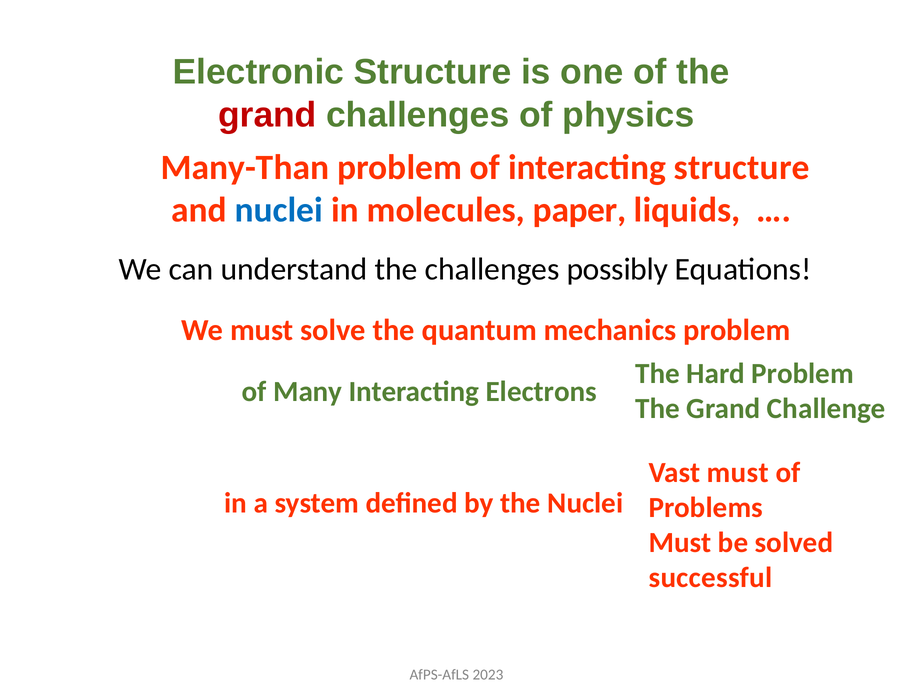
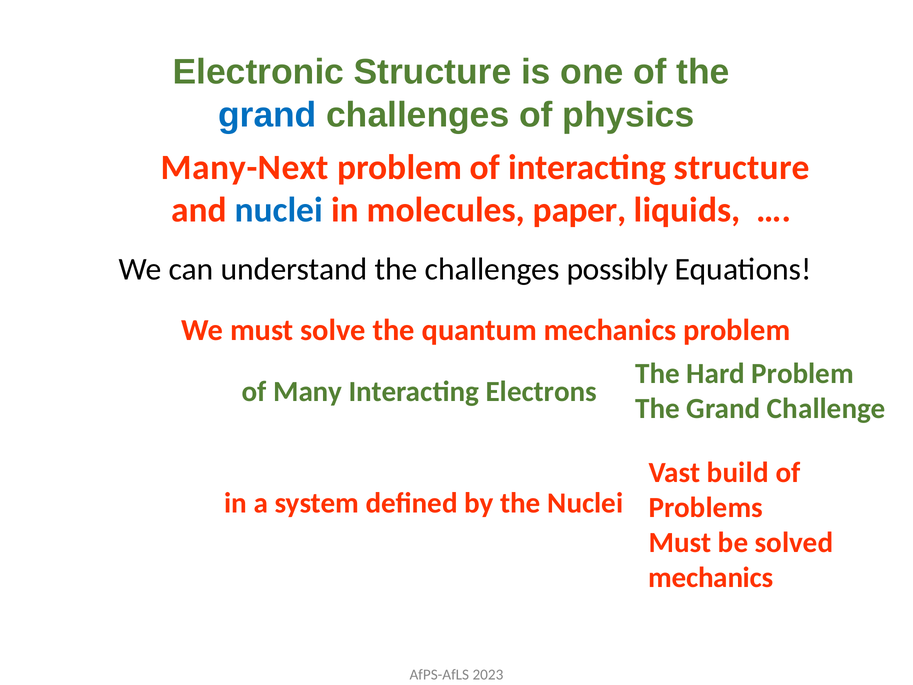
grand at (267, 115) colour: red -> blue
Many-Than: Many-Than -> Many-Next
Vast must: must -> build
successful at (711, 578): successful -> mechanics
